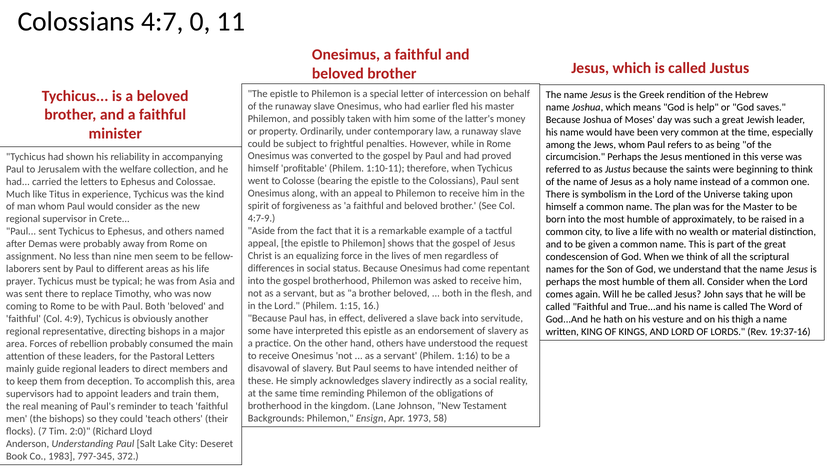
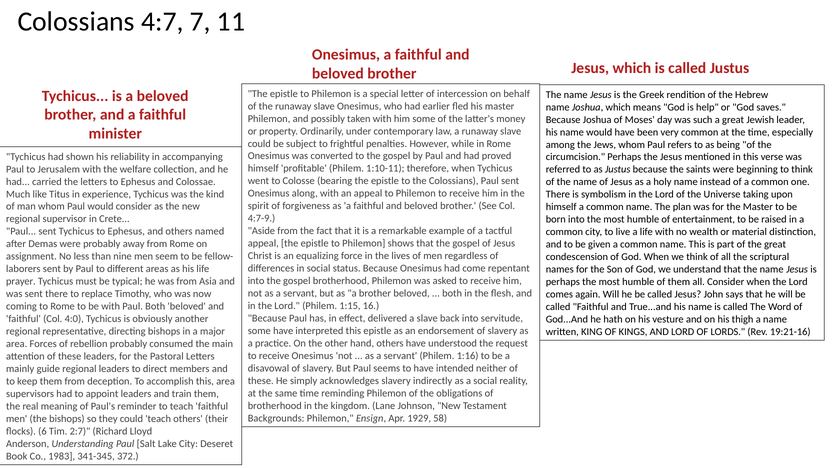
0: 0 -> 7
approximately: approximately -> entertainment
4:9: 4:9 -> 4:0
19:37-16: 19:37-16 -> 19:21-16
1973: 1973 -> 1929
7: 7 -> 6
2:0: 2:0 -> 2:7
797-345: 797-345 -> 341-345
